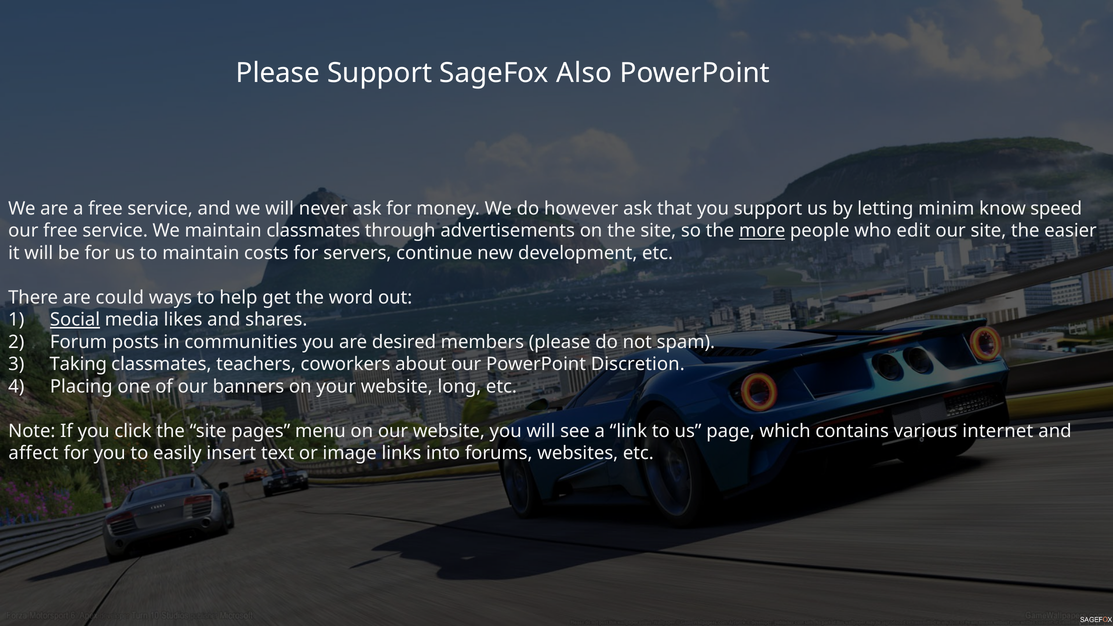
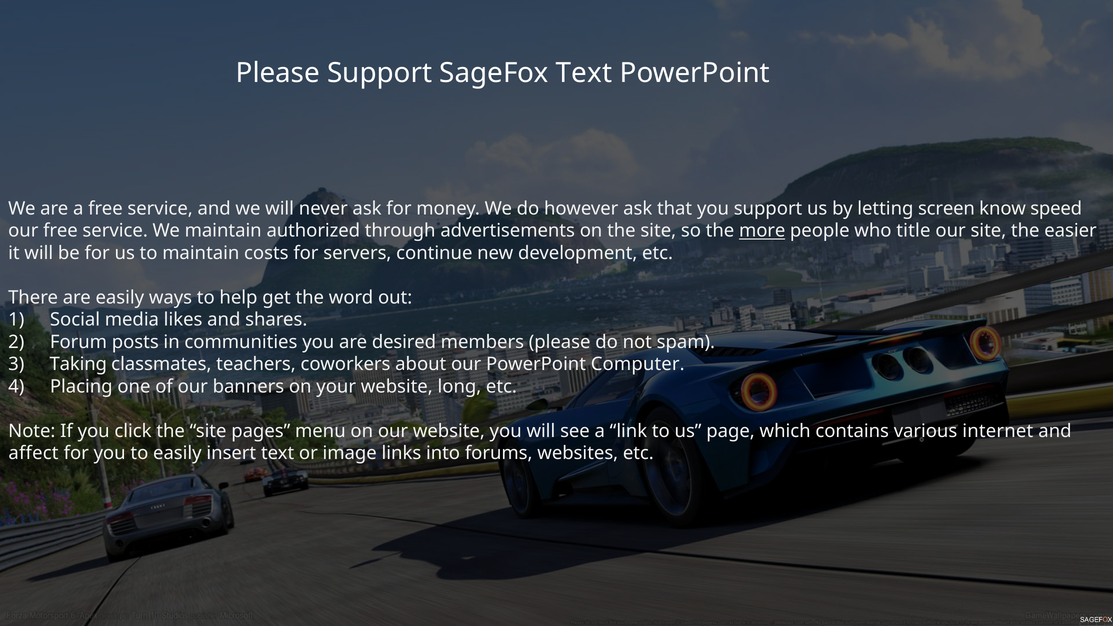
SageFox Also: Also -> Text
minim: minim -> screen
maintain classmates: classmates -> authorized
edit: edit -> title
are could: could -> easily
Social underline: present -> none
Discretion: Discretion -> Computer
